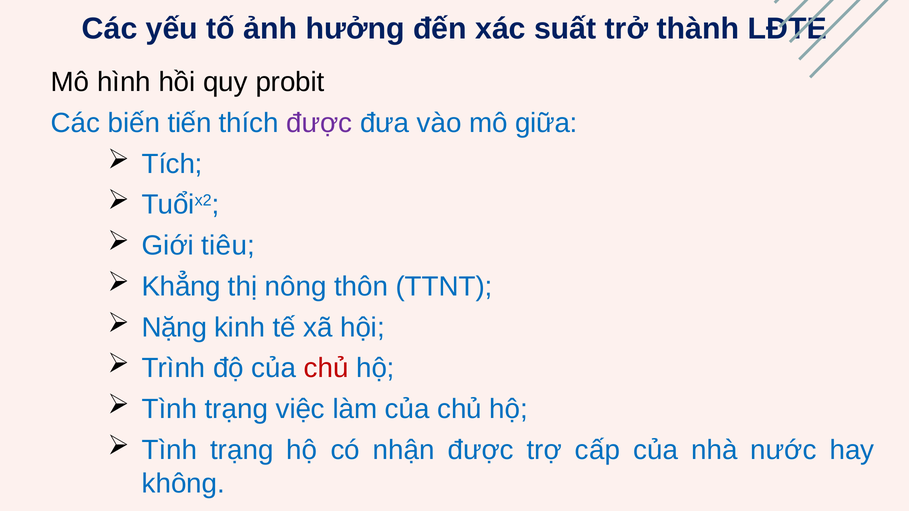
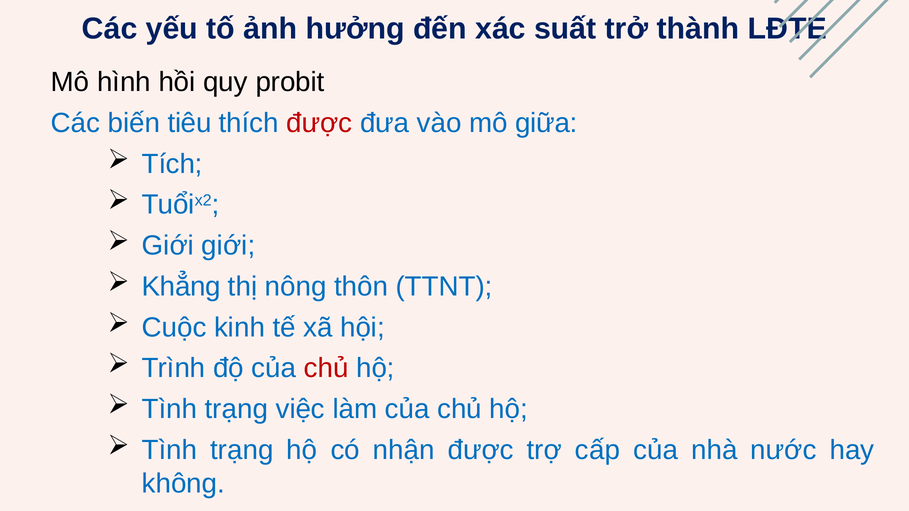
tiến: tiến -> tiêu
được at (319, 123) colour: purple -> red
Giới tiêu: tiêu -> giới
Nặng: Nặng -> Cuộc
